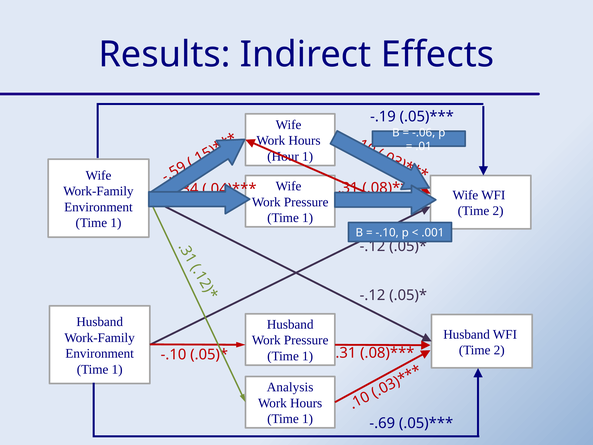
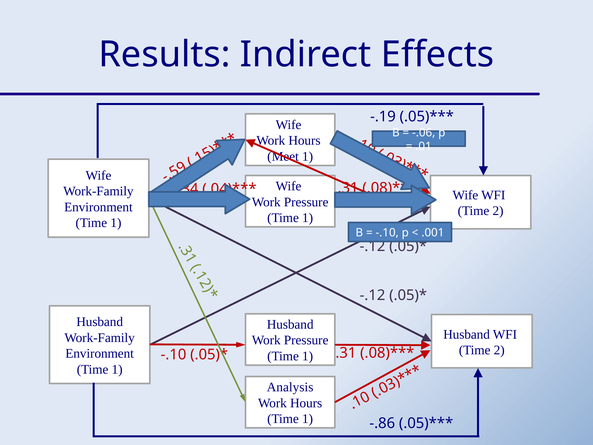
Hour: Hour -> Meet
-.69: -.69 -> -.86
